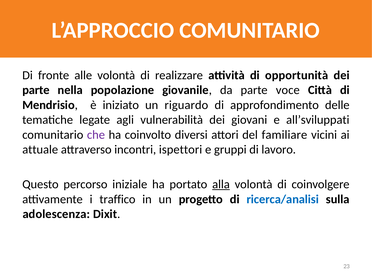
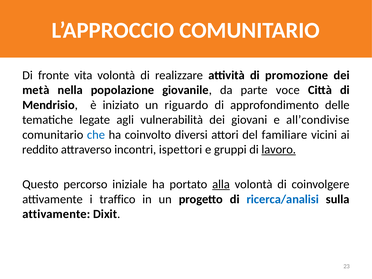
alle: alle -> vita
opportunità: opportunità -> promozione
parte at (36, 90): parte -> metà
all’sviluppati: all’sviluppati -> all’condivise
che colour: purple -> blue
attuale: attuale -> reddito
lavoro underline: none -> present
adolescenza at (56, 214): adolescenza -> attivamente
